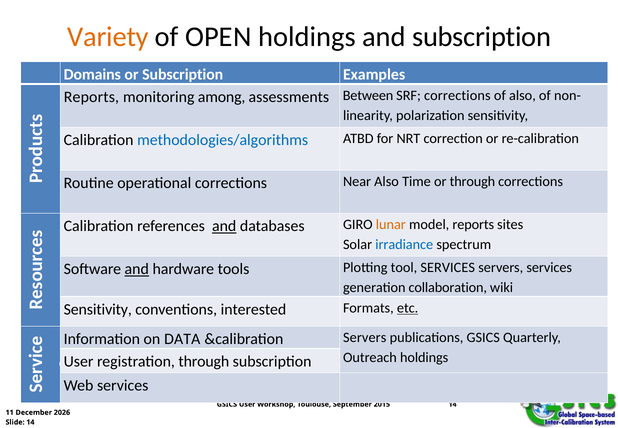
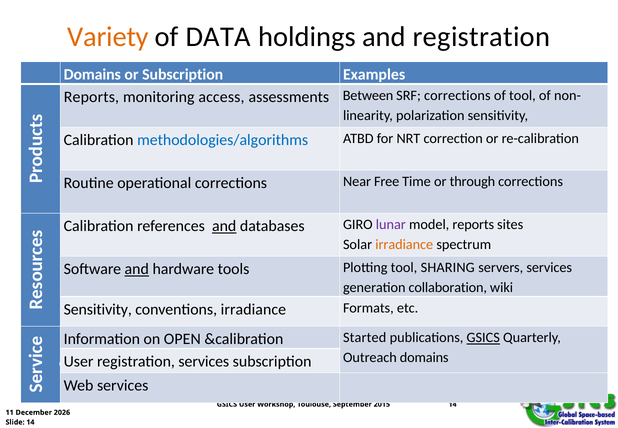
OPEN: OPEN -> DATA
and subscription: subscription -> registration
among: among -> access
of also: also -> tool
Near Also: Also -> Free
lunar colour: orange -> purple
irradiance at (404, 245) colour: blue -> orange
tool SERVICES: SERVICES -> SHARING
conventions interested: interested -> irradiance
etc underline: present -> none
DATA: DATA -> OPEN
&calibration Servers: Servers -> Started
GSICS at (483, 338) underline: none -> present
Outreach holdings: holdings -> domains
registration through: through -> services
